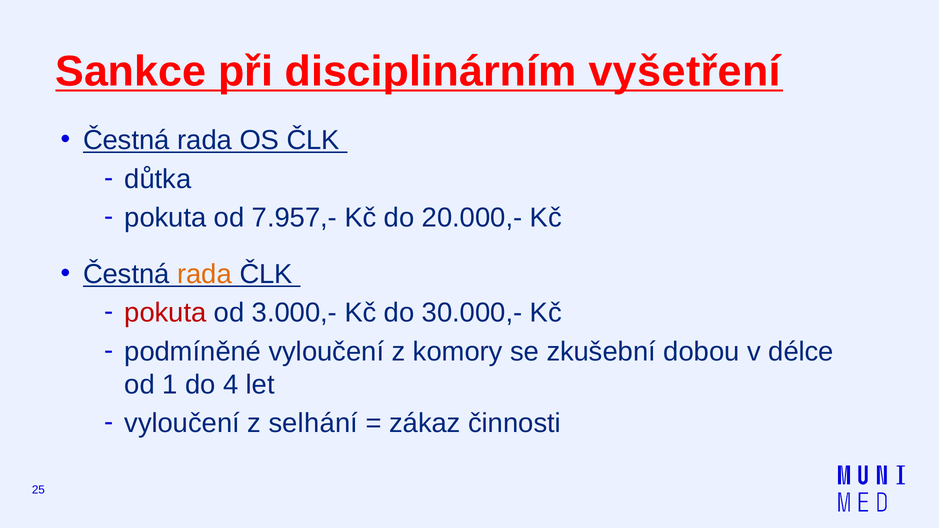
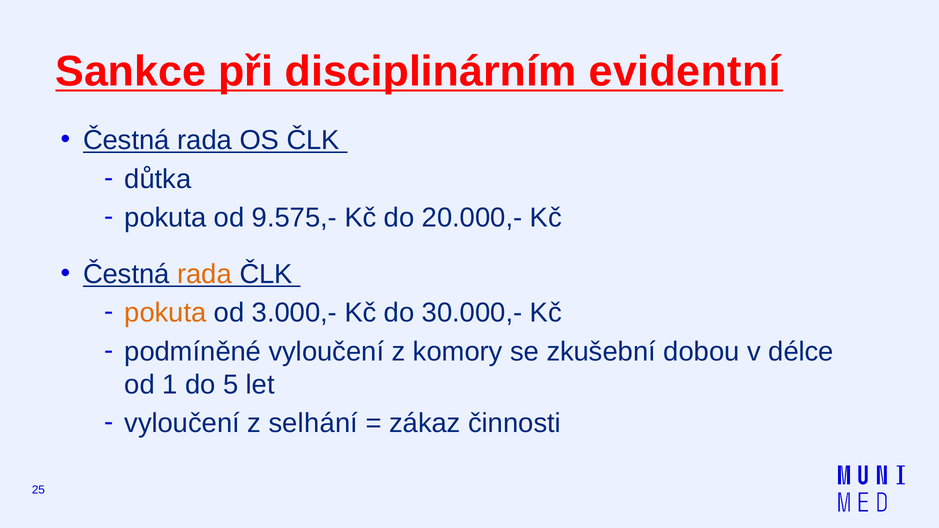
vyšetření: vyšetření -> evidentní
7.957,-: 7.957,- -> 9.575,-
pokuta at (165, 313) colour: red -> orange
4: 4 -> 5
